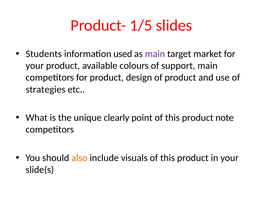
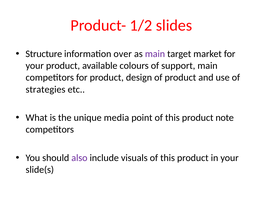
1/5: 1/5 -> 1/2
Students: Students -> Structure
used: used -> over
clearly: clearly -> media
also colour: orange -> purple
